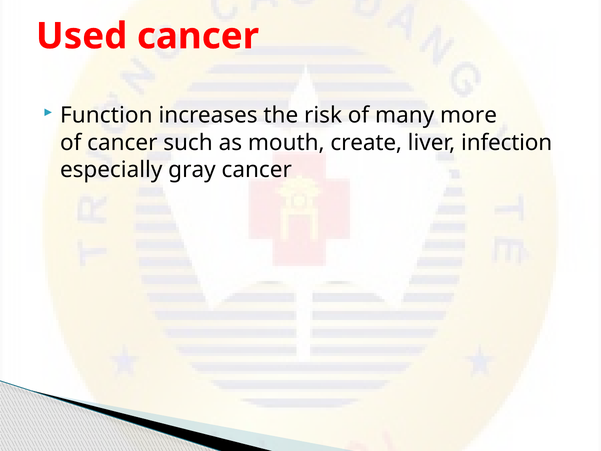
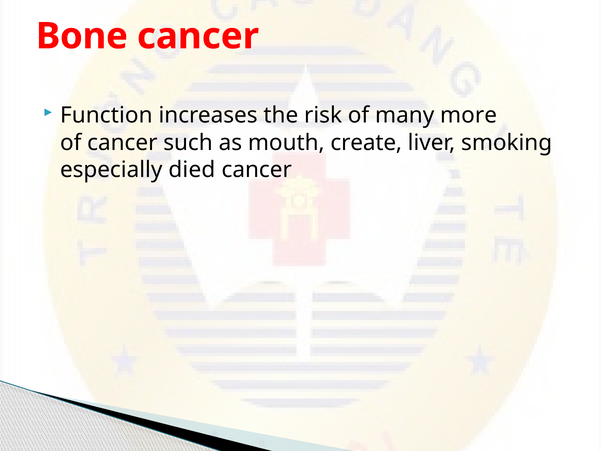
Used: Used -> Bone
infection: infection -> smoking
gray: gray -> died
